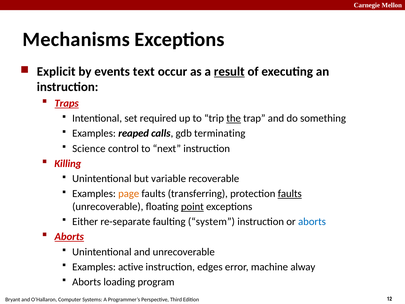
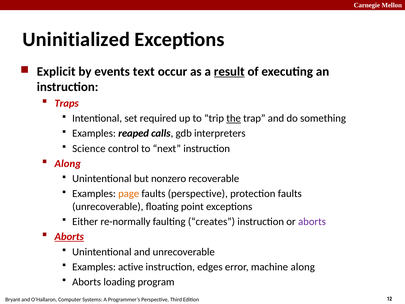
Mechanisms: Mechanisms -> Uninitialized
Traps underline: present -> none
terminating: terminating -> interpreters
Killing at (68, 163): Killing -> Along
variable: variable -> nonzero
faults transferring: transferring -> perspective
faults at (290, 194) underline: present -> none
point underline: present -> none
re-separate: re-separate -> re-normally
system: system -> creates
aborts at (312, 222) colour: blue -> purple
machine alway: alway -> along
